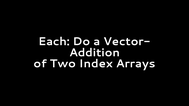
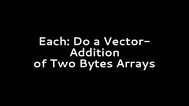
Index: Index -> Bytes
